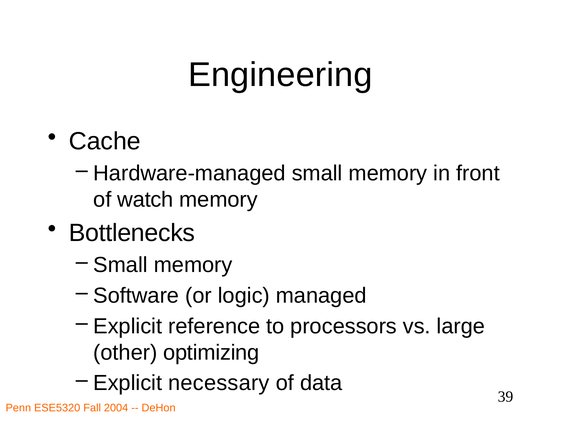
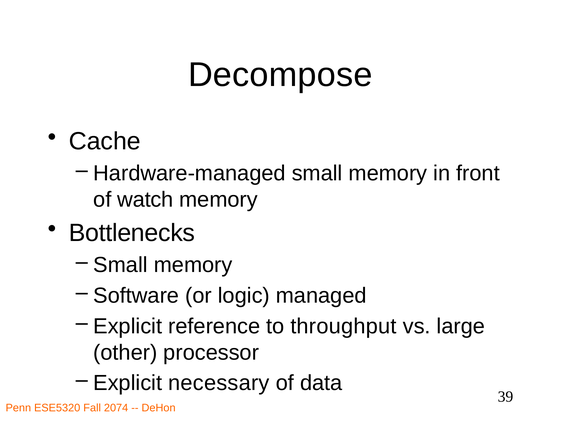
Engineering: Engineering -> Decompose
processors: processors -> throughput
optimizing: optimizing -> processor
2004: 2004 -> 2074
